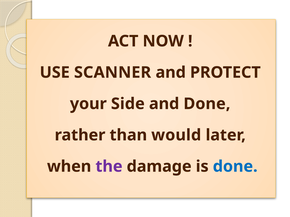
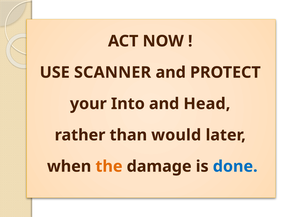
Side: Side -> Into
and Done: Done -> Head
the colour: purple -> orange
